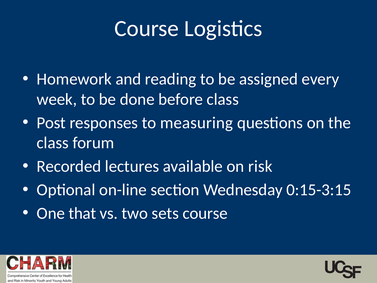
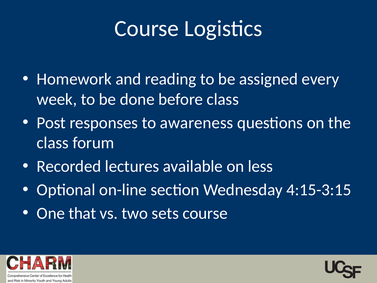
measuring: measuring -> awareness
risk: risk -> less
0:15-3:15: 0:15-3:15 -> 4:15-3:15
